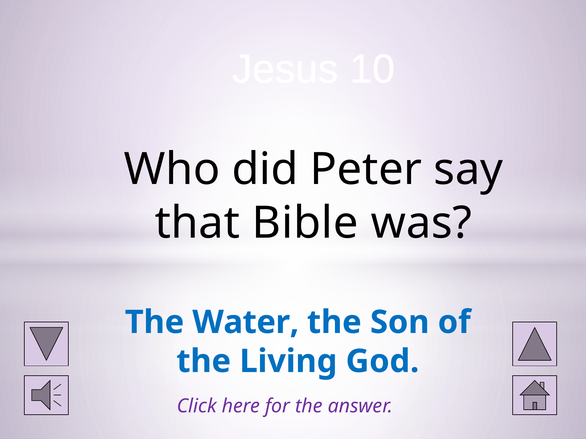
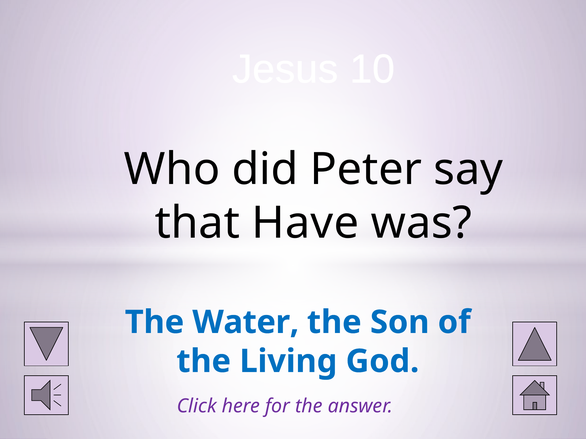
Bible: Bible -> Have
